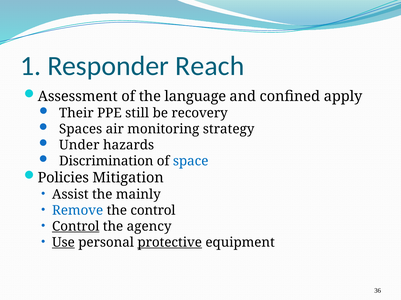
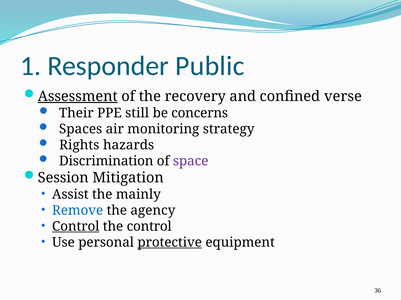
Reach: Reach -> Public
Assessment underline: none -> present
language: language -> recovery
apply: apply -> verse
recovery: recovery -> concerns
Under: Under -> Rights
space colour: blue -> purple
Policies: Policies -> Session
the control: control -> agency
the agency: agency -> control
Use underline: present -> none
